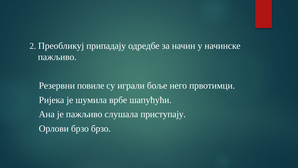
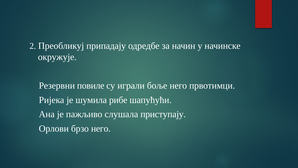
пажљиво at (57, 57): пажљиво -> окружује
врбе: врбе -> рибе
брзо брзо: брзо -> него
